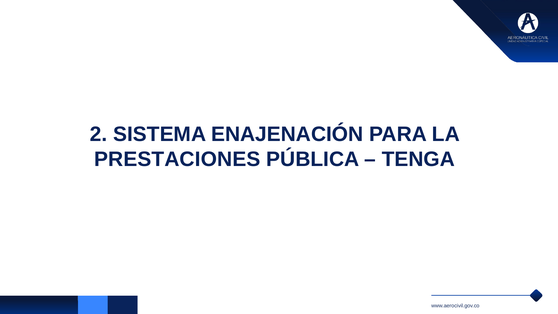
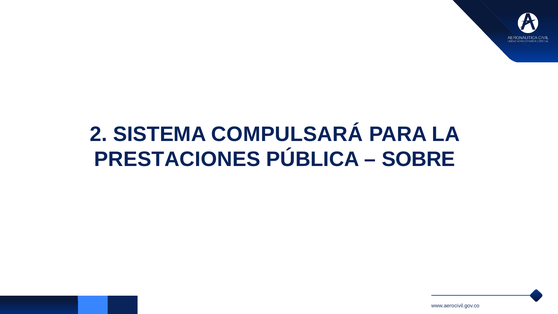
ENAJENACIÓN: ENAJENACIÓN -> COMPULSARÁ
TENGA: TENGA -> SOBRE
